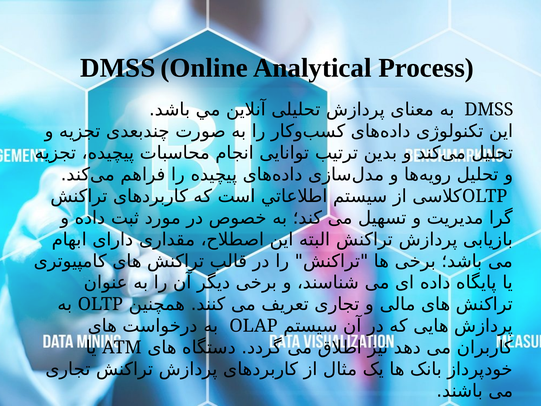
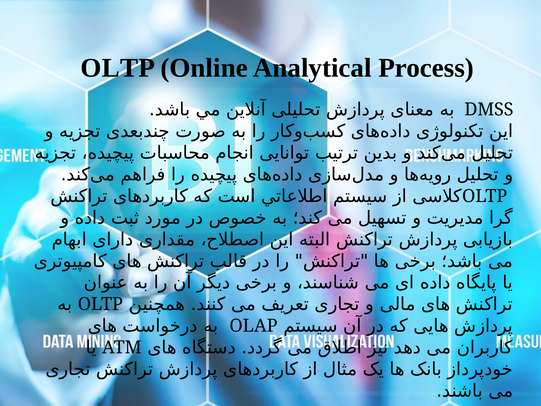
DMSS at (118, 68): DMSS -> OLTP
